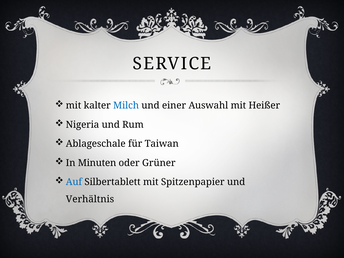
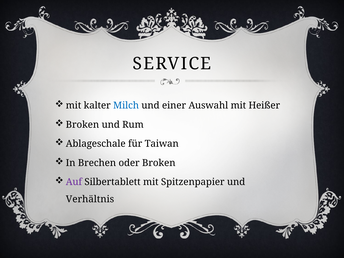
Nigeria at (82, 125): Nigeria -> Broken
Minuten: Minuten -> Brechen
oder Grüner: Grüner -> Broken
Auf colour: blue -> purple
